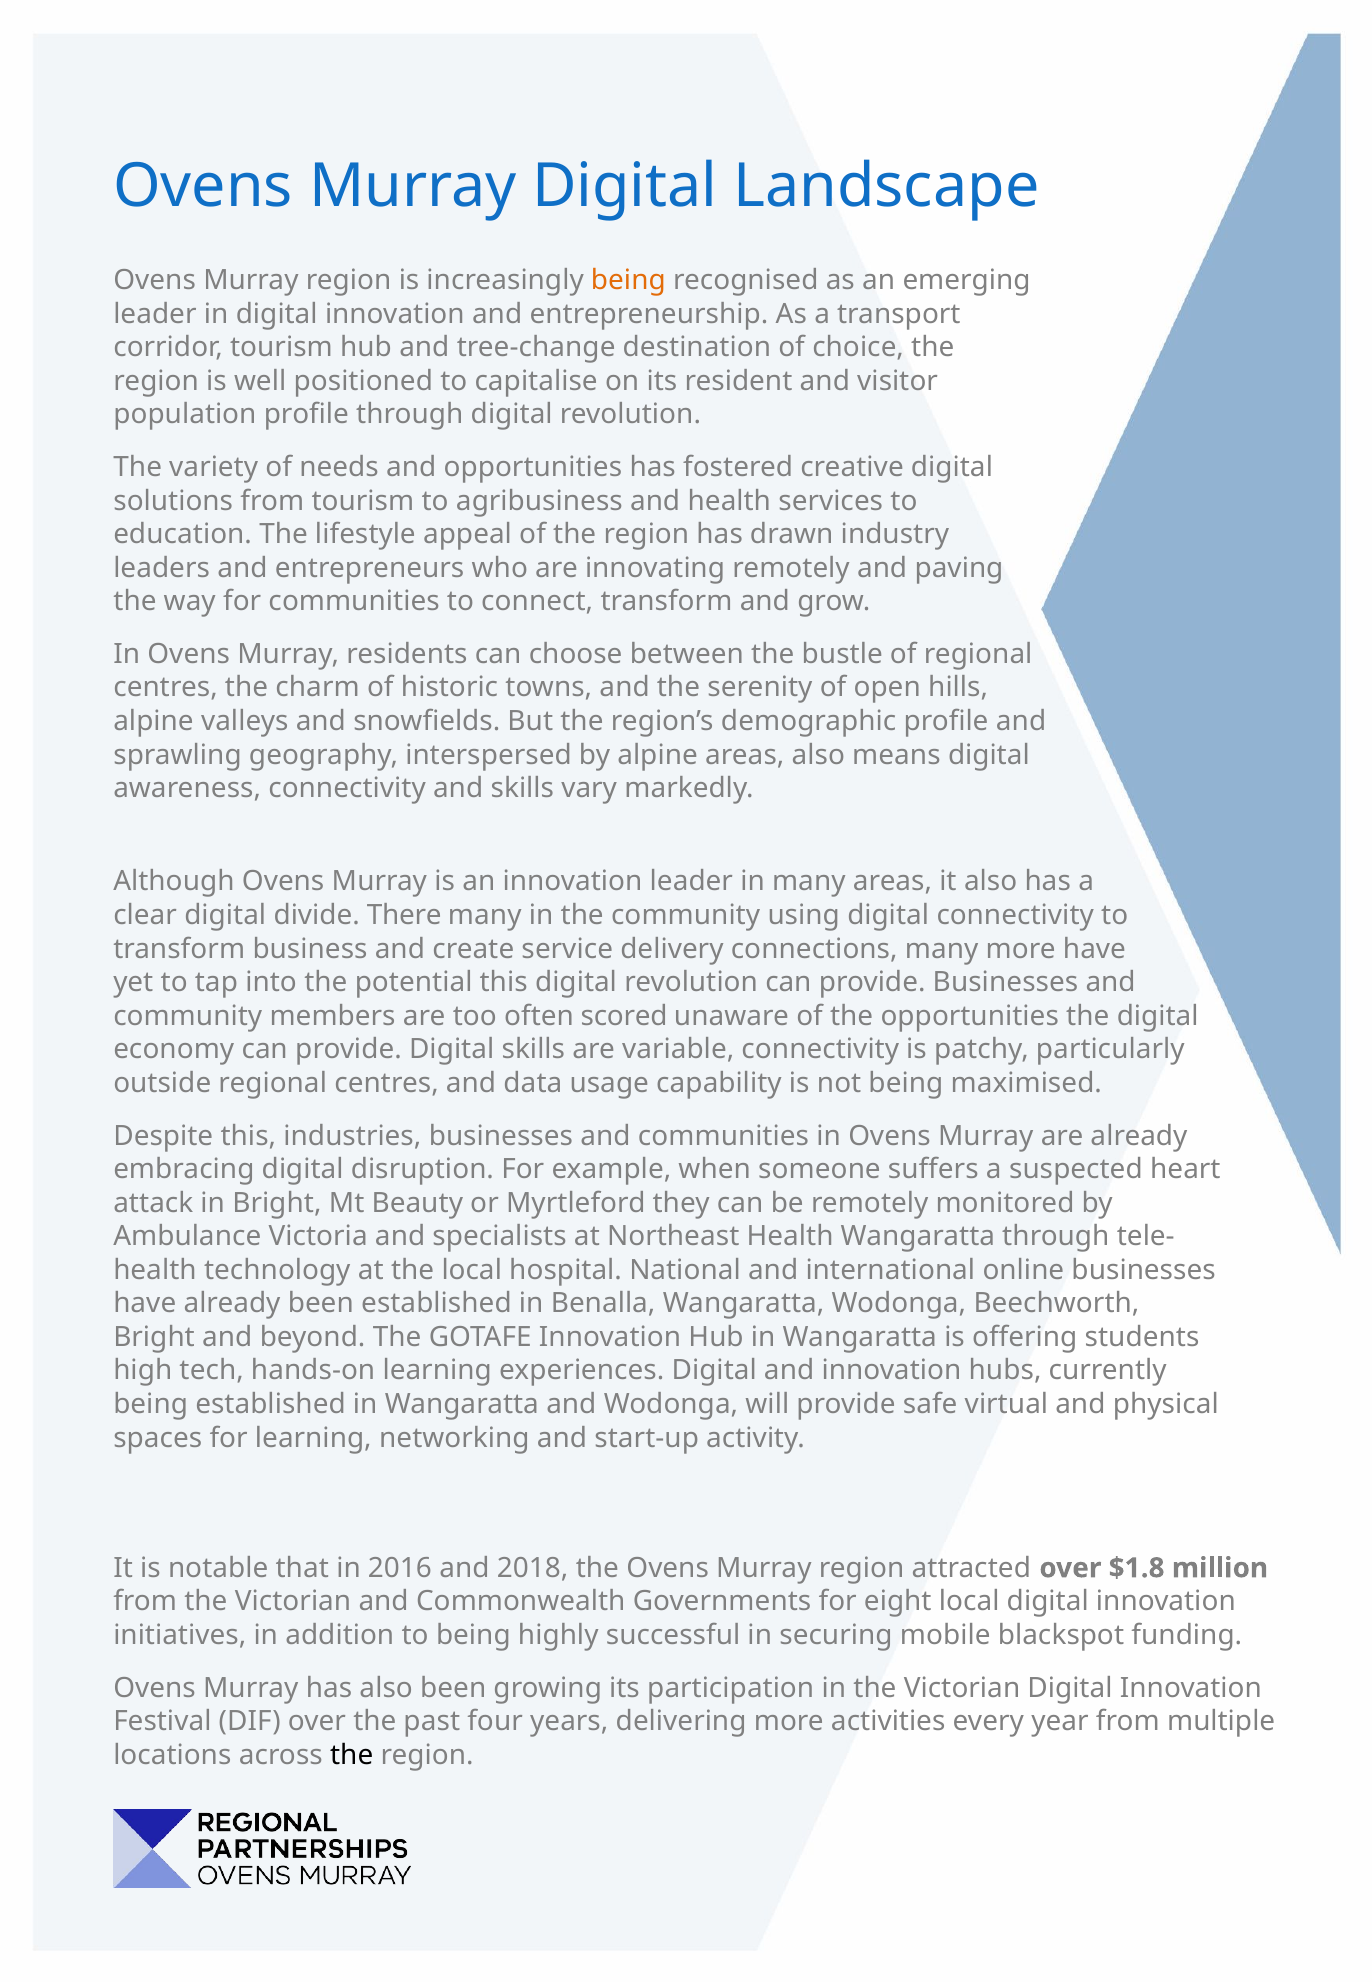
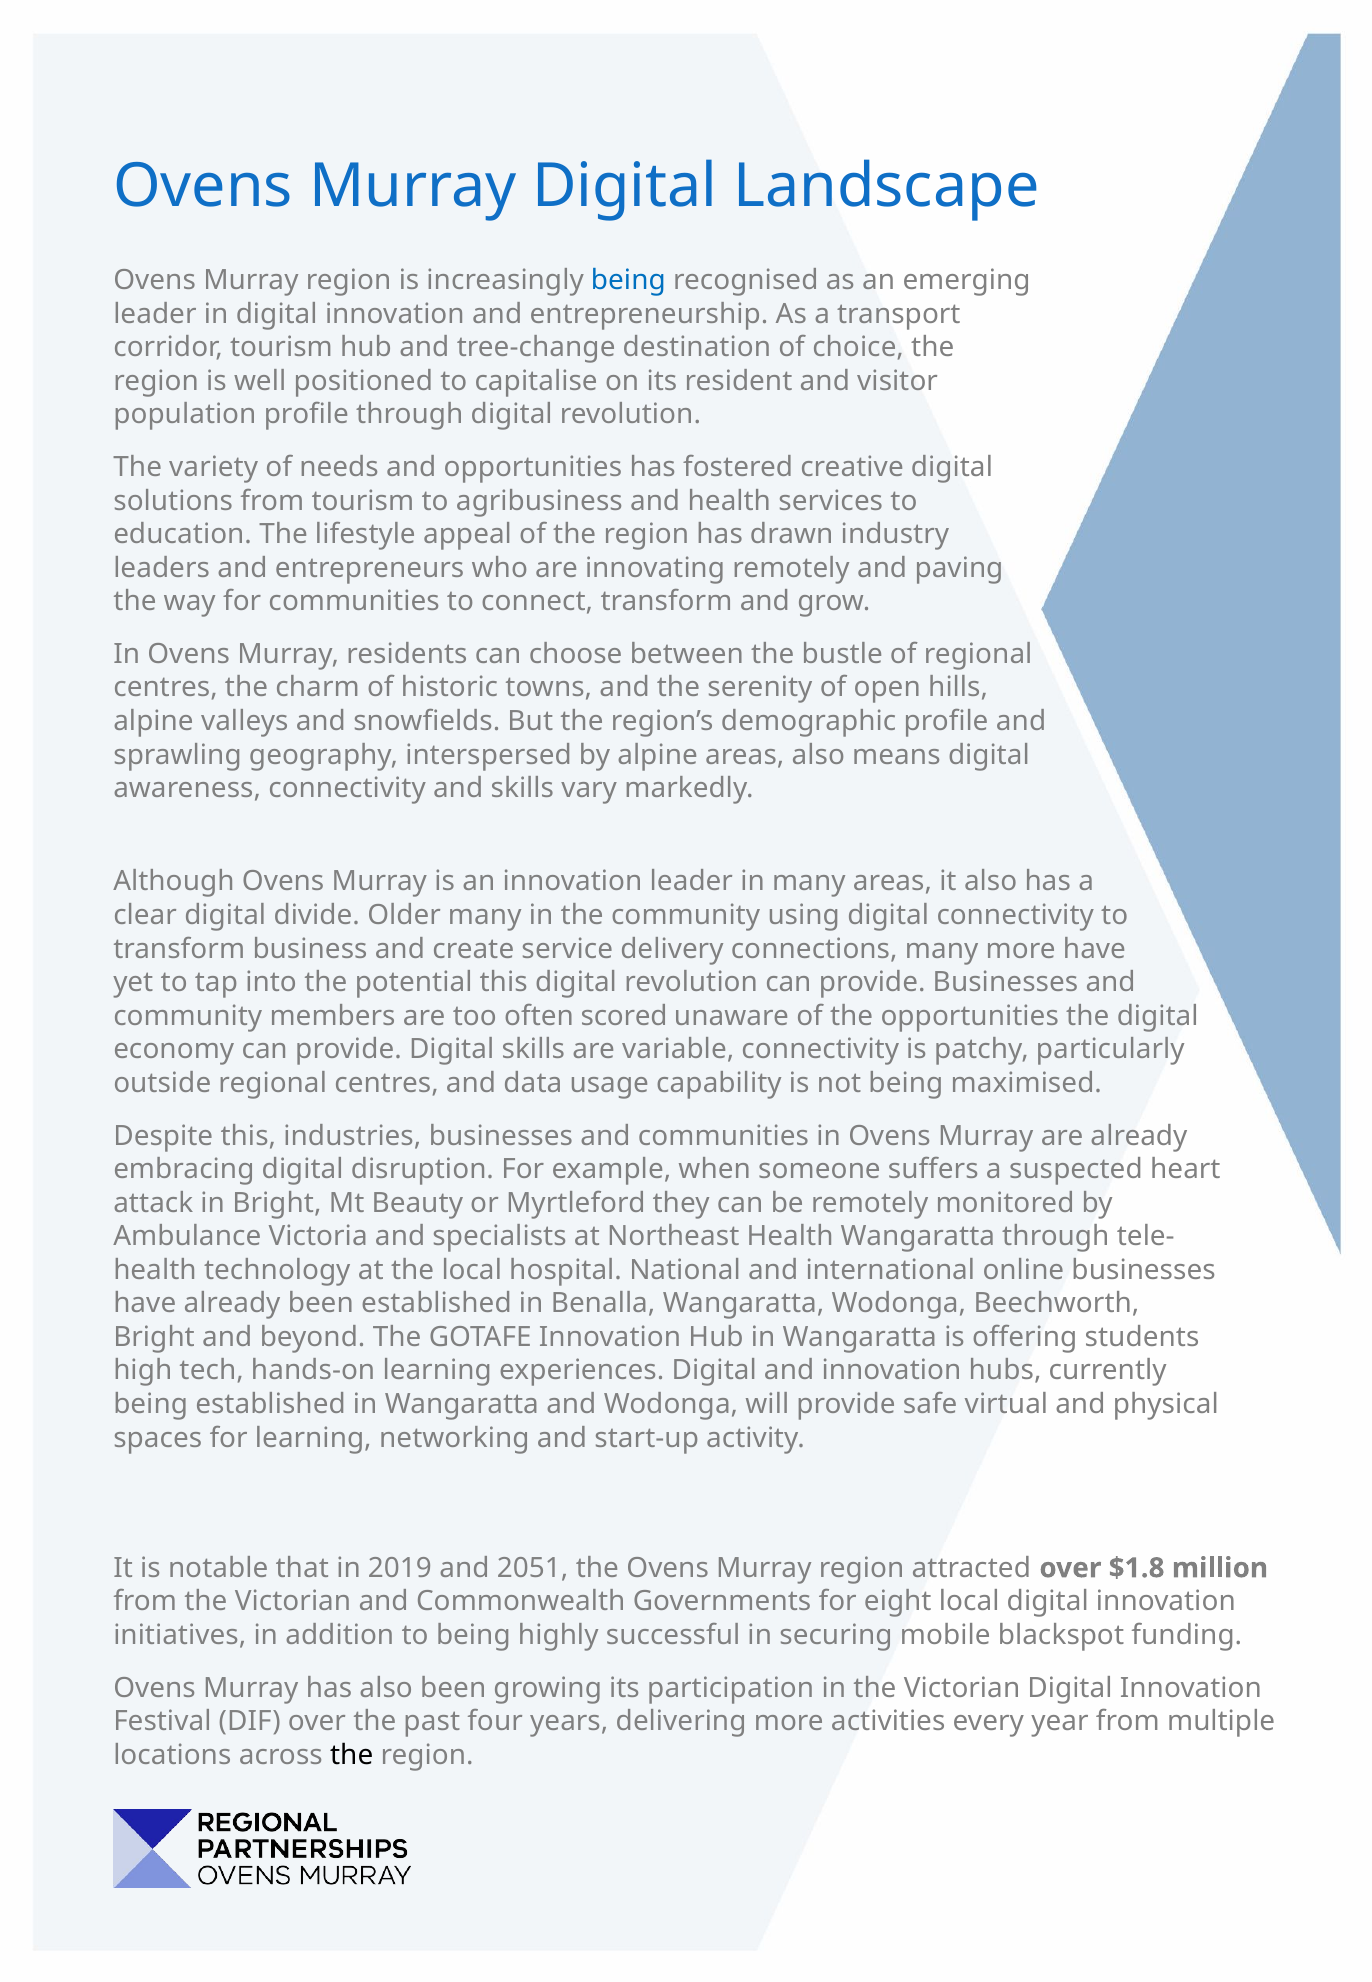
being at (628, 280) colour: orange -> blue
There: There -> Older
2016: 2016 -> 2019
2018: 2018 -> 2051
